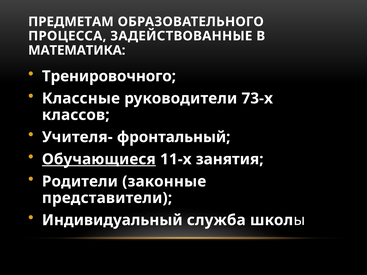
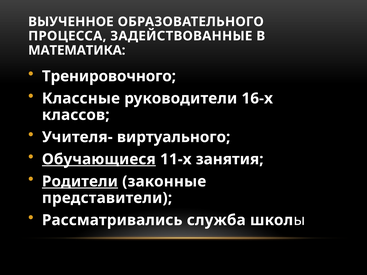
ПРЕДМЕТАМ: ПРЕДМЕТАМ -> ВЫУЧЕННОЕ
73-х: 73-х -> 16-х
фронтальный: фронтальный -> виртуального
Родители underline: none -> present
Индивидуальный: Индивидуальный -> Рассматривались
